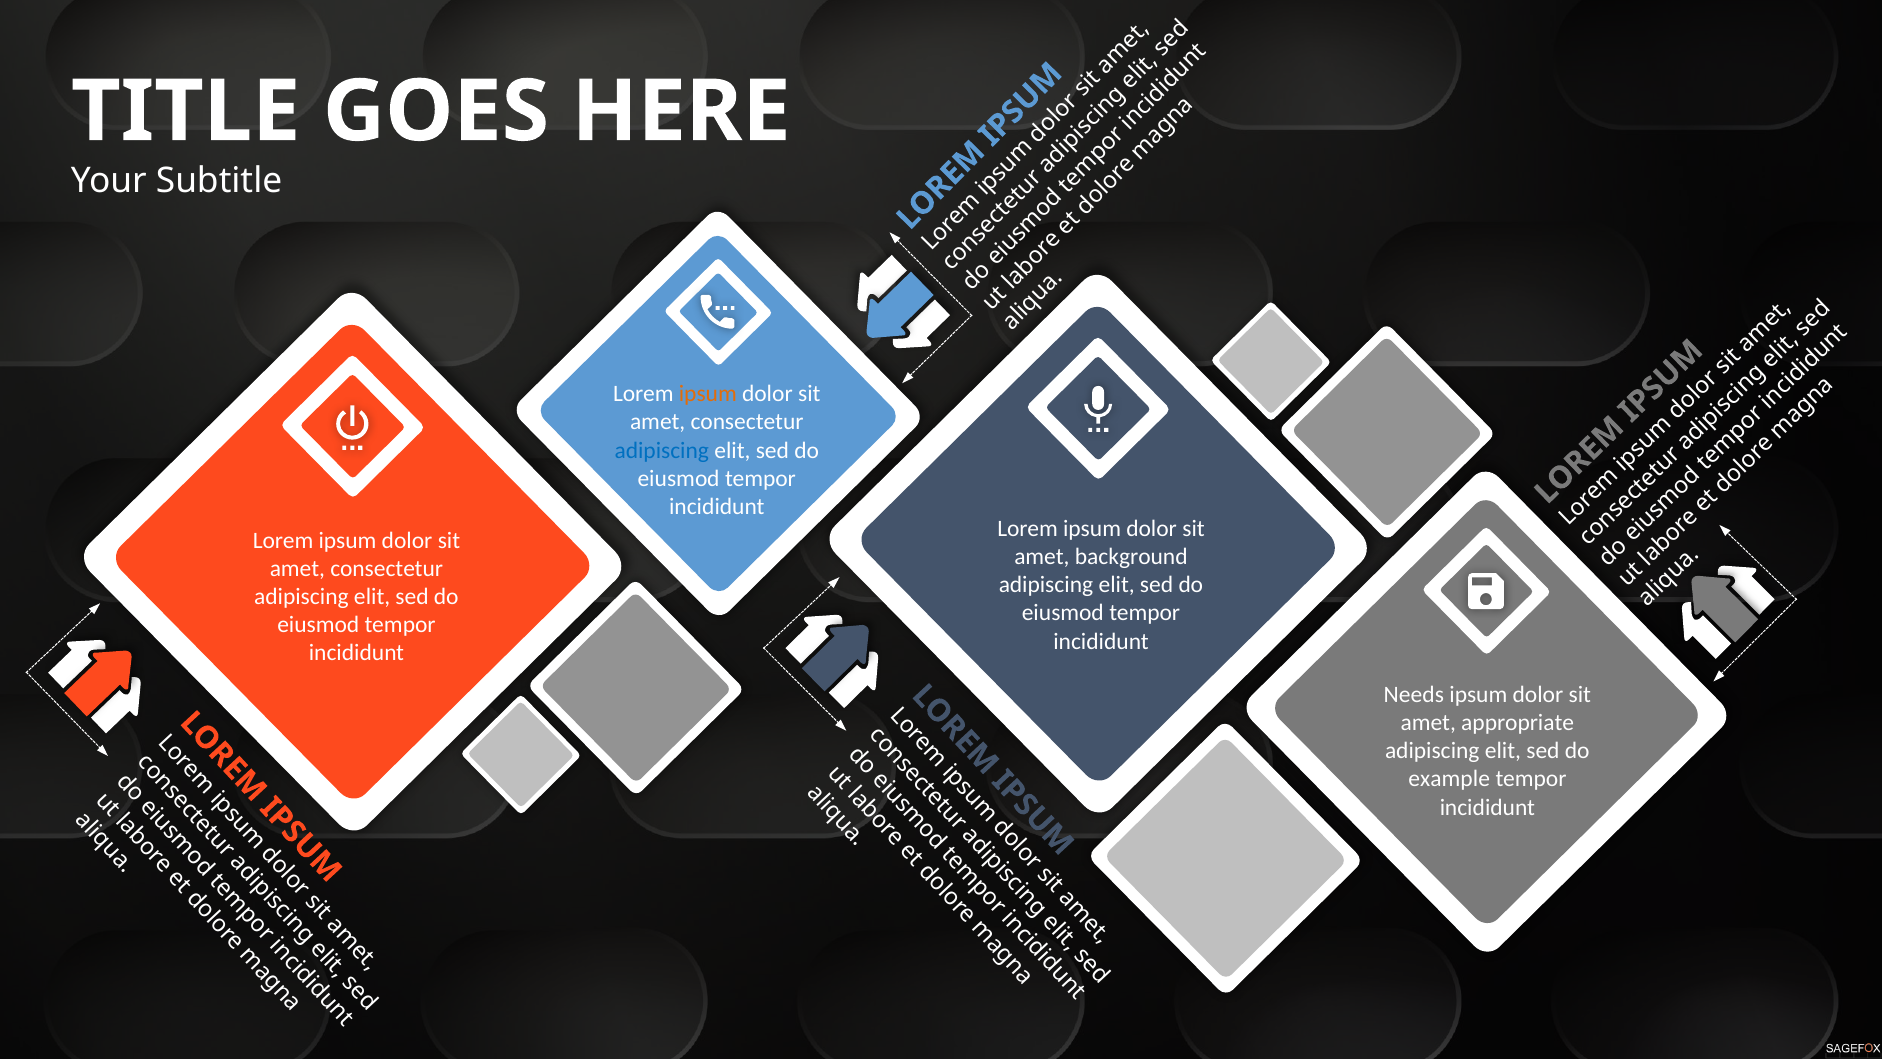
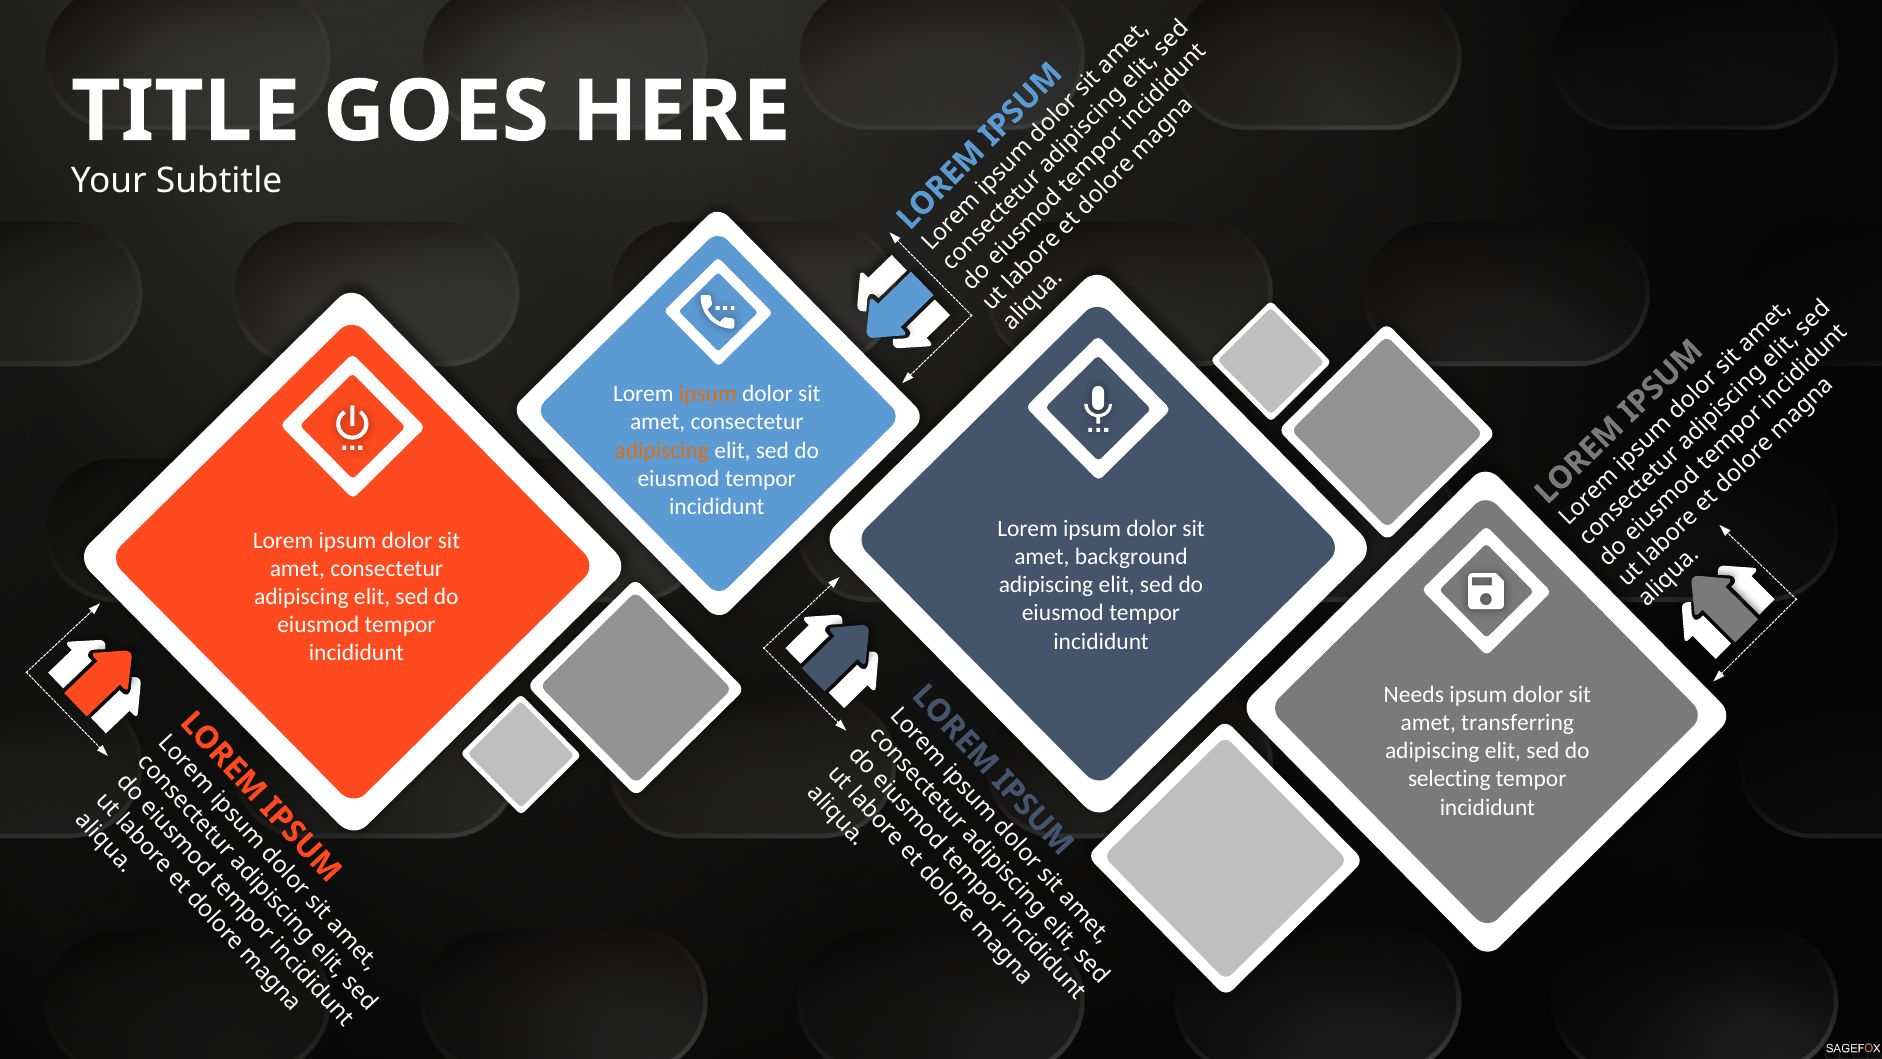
adipiscing at (662, 450) colour: blue -> orange
appropriate: appropriate -> transferring
example: example -> selecting
